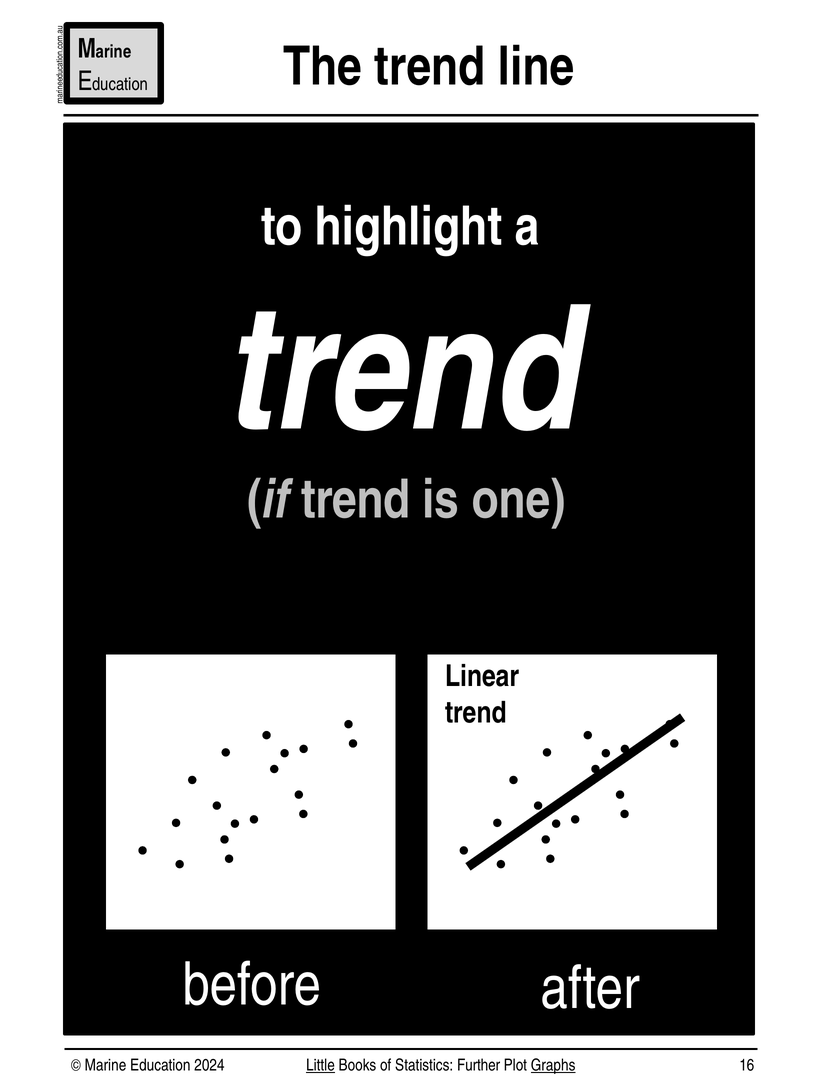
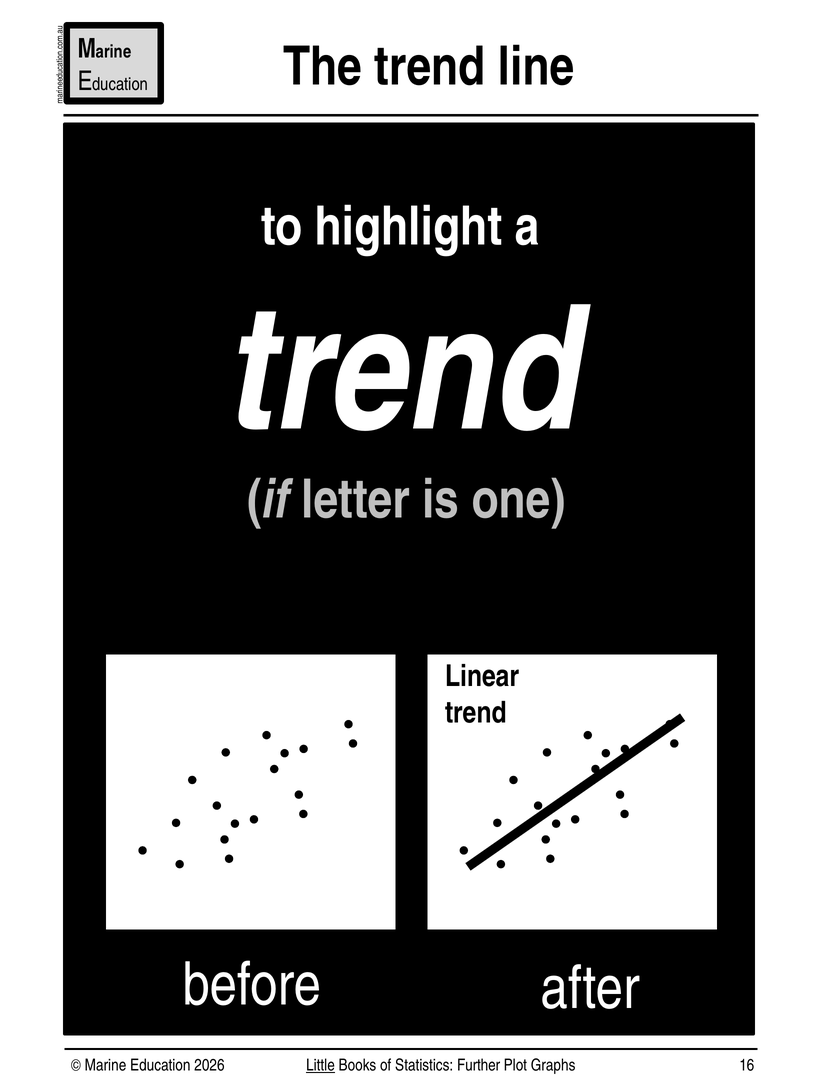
if trend: trend -> letter
2024: 2024 -> 2026
Graphs underline: present -> none
